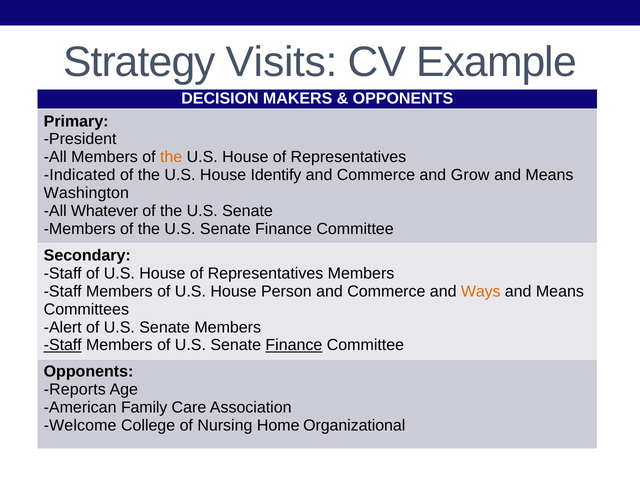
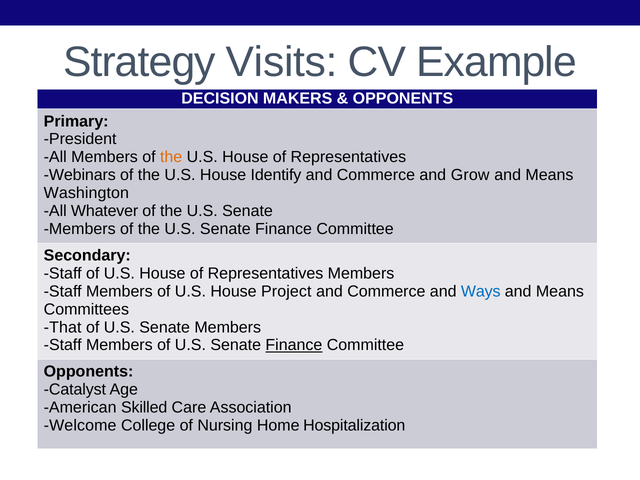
Indicated: Indicated -> Webinars
Person: Person -> Project
Ways colour: orange -> blue
Alert: Alert -> That
Staff at (63, 345) underline: present -> none
Reports: Reports -> Catalyst
Family: Family -> Skilled
Organizational: Organizational -> Hospitalization
